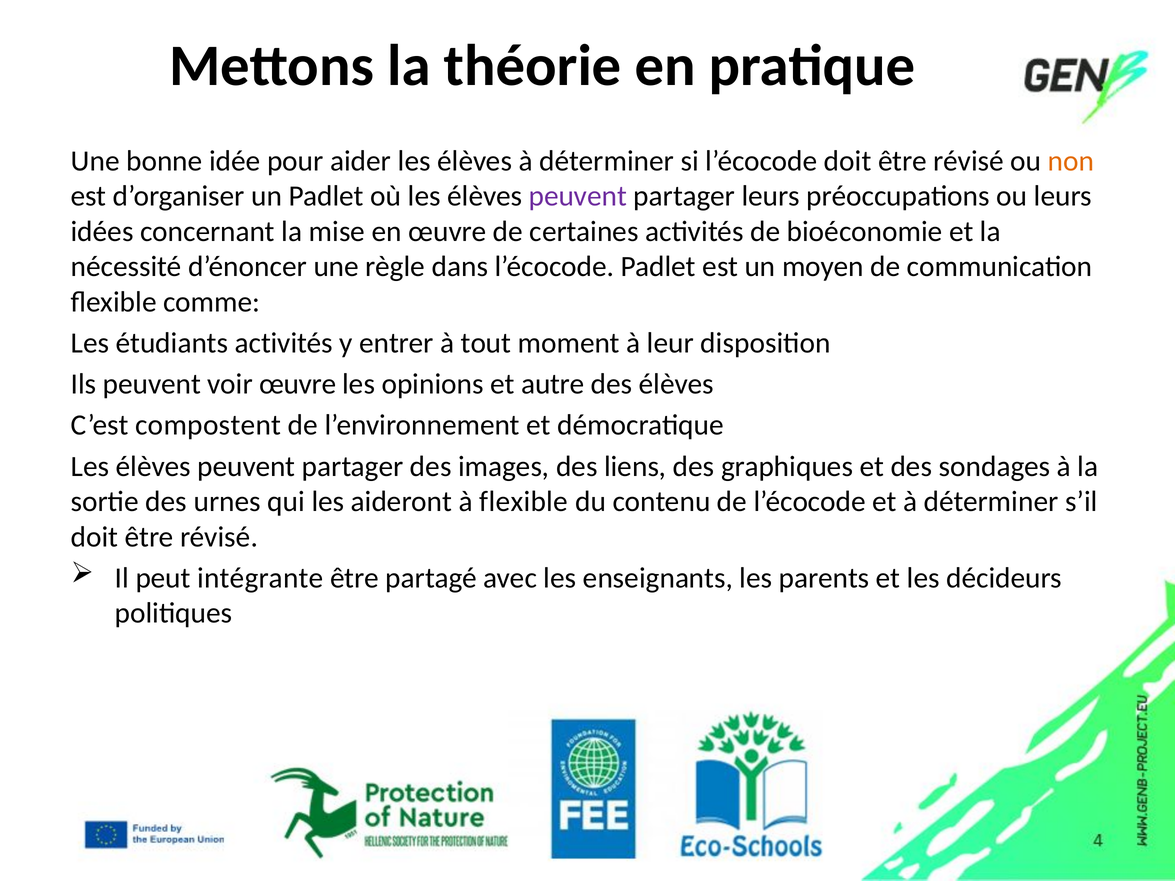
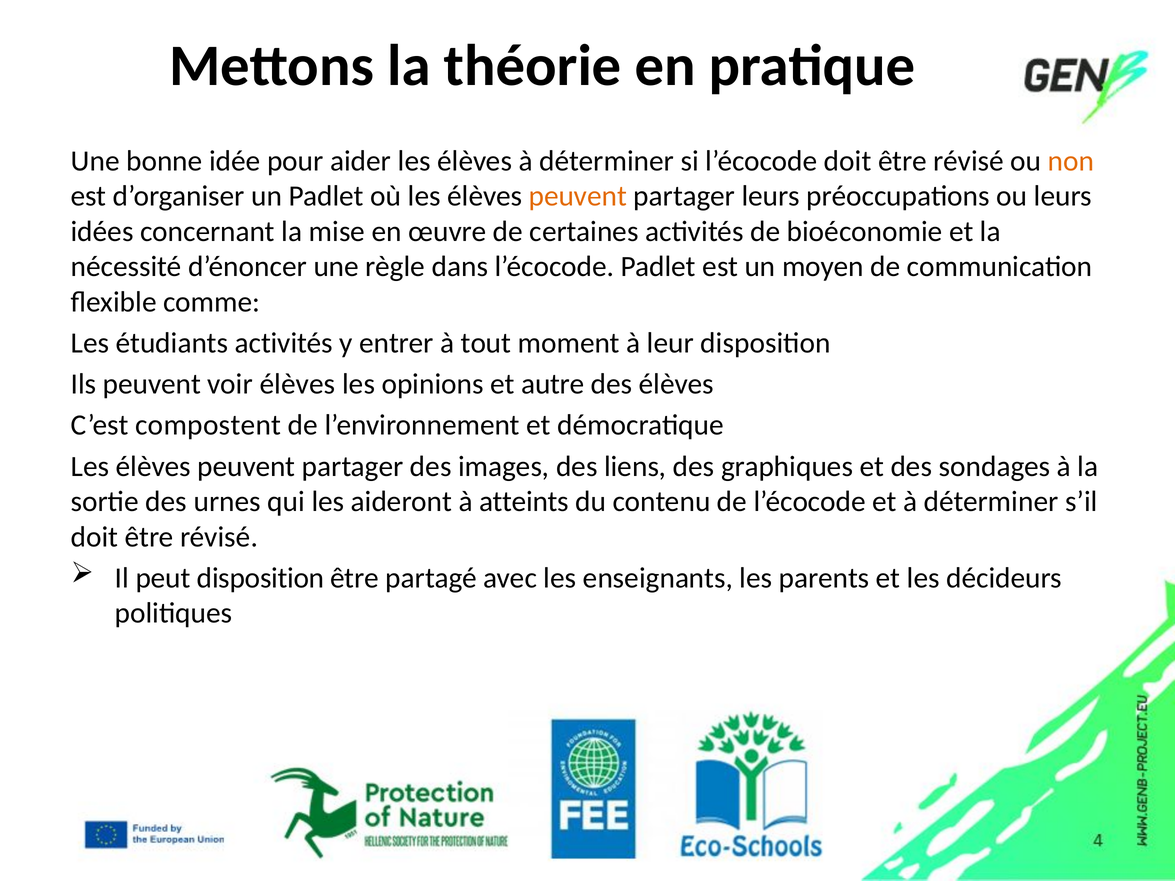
peuvent at (578, 196) colour: purple -> orange
voir œuvre: œuvre -> élèves
à flexible: flexible -> atteints
peut intégrante: intégrante -> disposition
